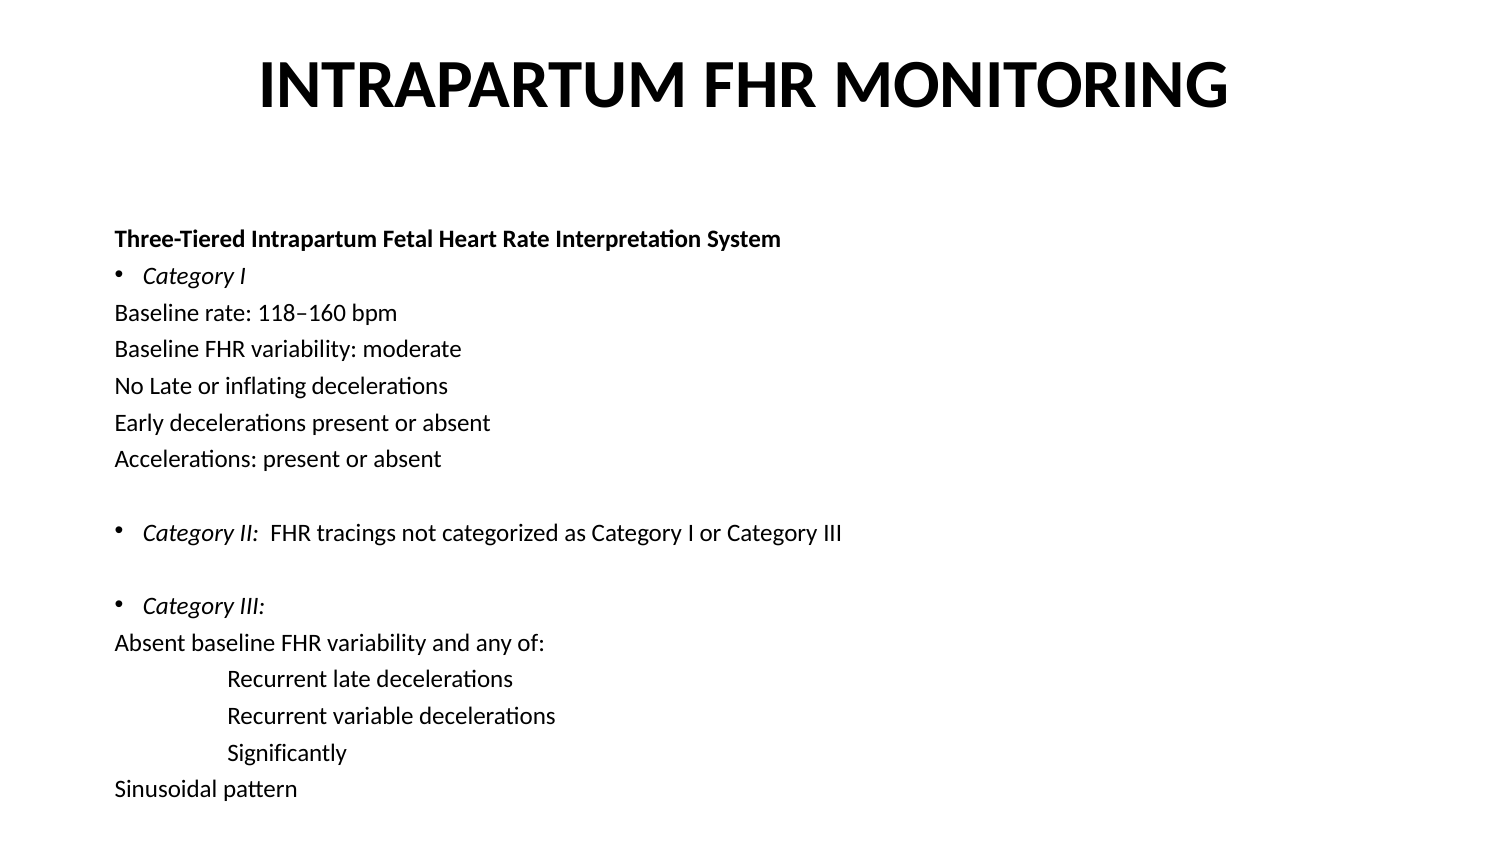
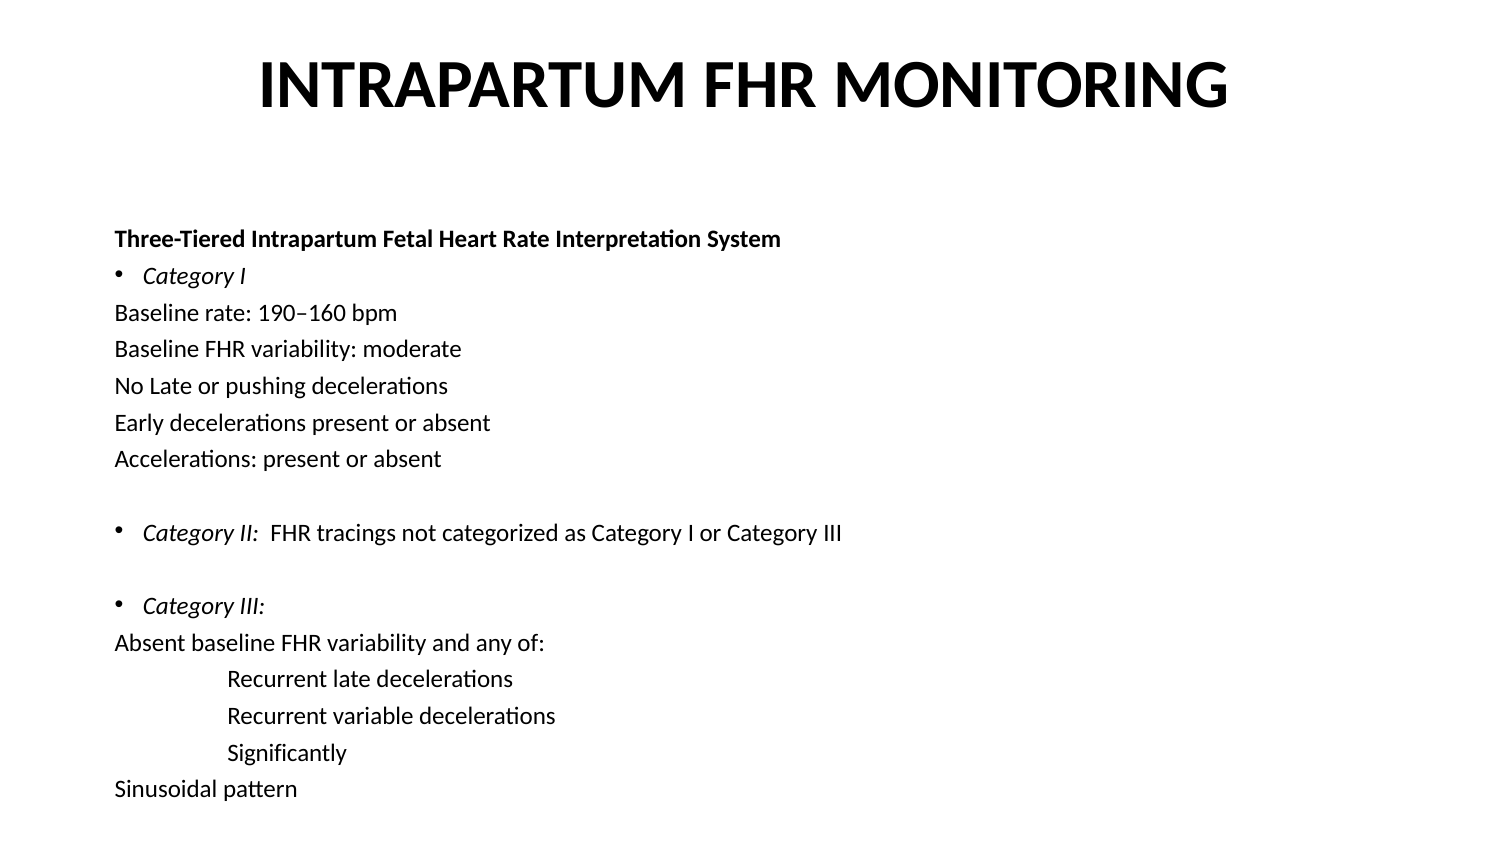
118–160: 118–160 -> 190–160
inflating: inflating -> pushing
